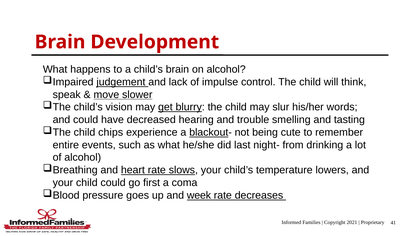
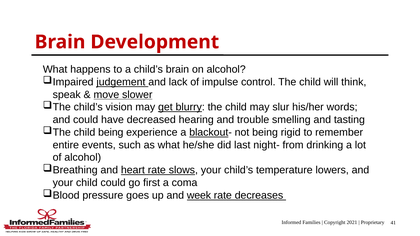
child chips: chips -> being
cute: cute -> rigid
